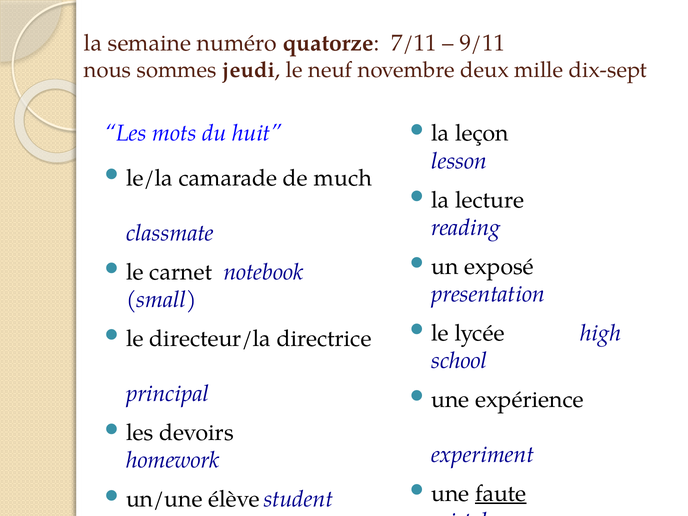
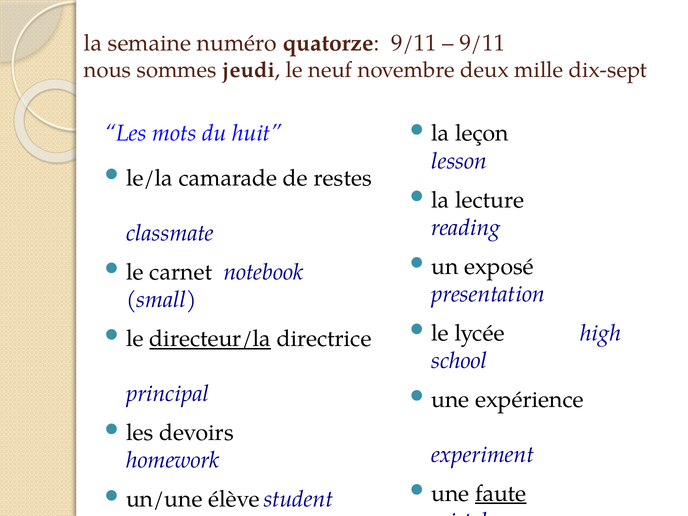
quatorze 7/11: 7/11 -> 9/11
much: much -> restes
directeur/la underline: none -> present
